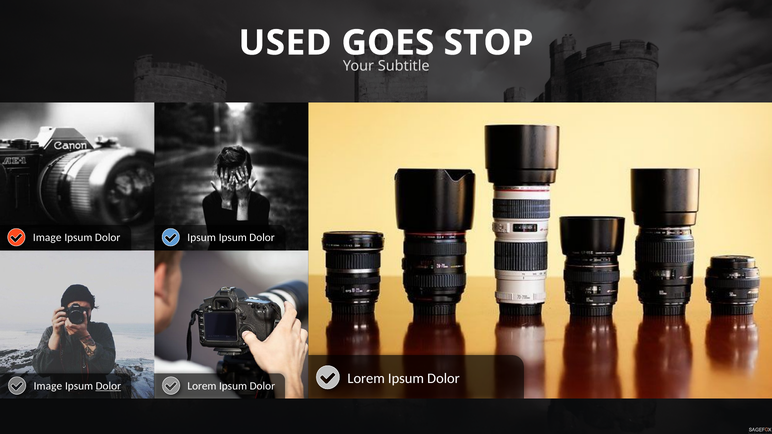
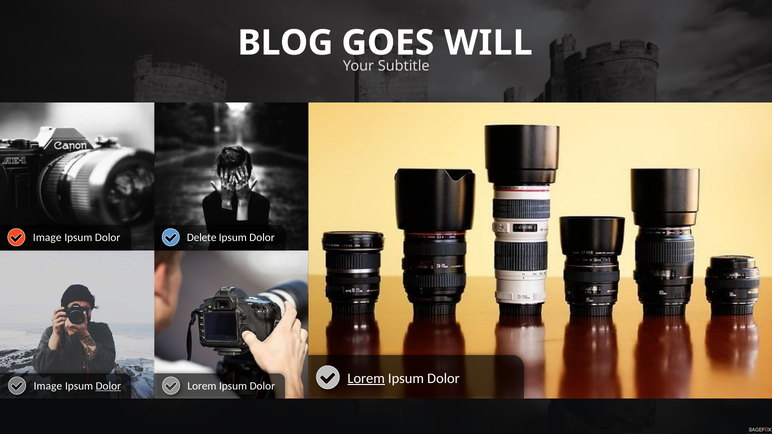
USED: USED -> BLOG
STOP: STOP -> WILL
Dolor Ipsum: Ipsum -> Delete
Lorem at (366, 378) underline: none -> present
